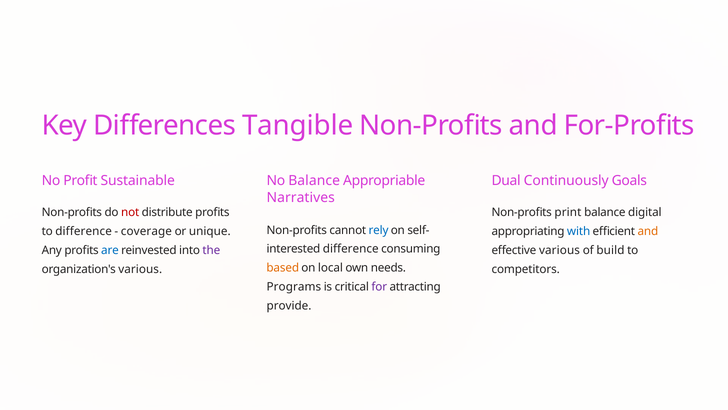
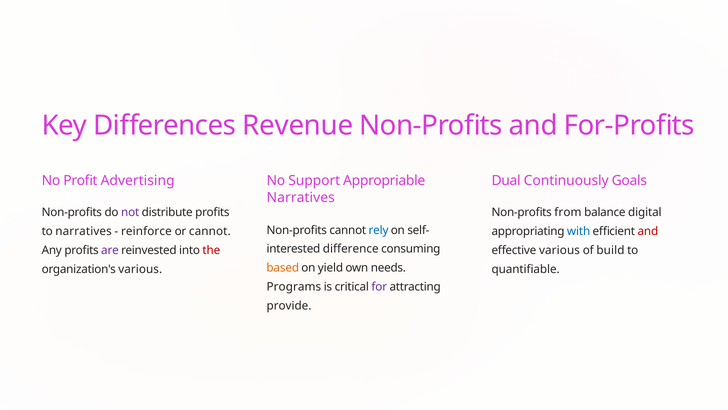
Tangible: Tangible -> Revenue
Sustainable: Sustainable -> Advertising
No Balance: Balance -> Support
not colour: red -> purple
print: print -> from
to difference: difference -> narratives
coverage: coverage -> reinforce
or unique: unique -> cannot
and at (648, 231) colour: orange -> red
are colour: blue -> purple
the colour: purple -> red
local: local -> yield
competitors: competitors -> quantifiable
